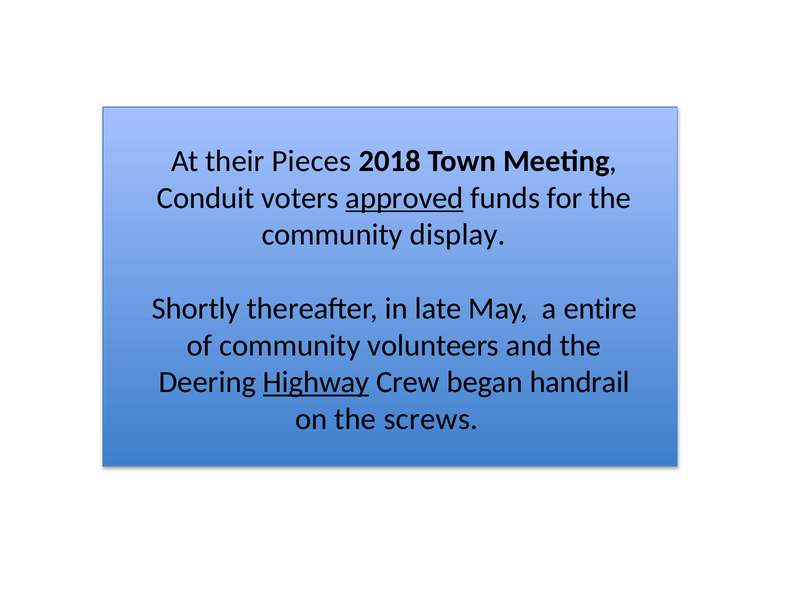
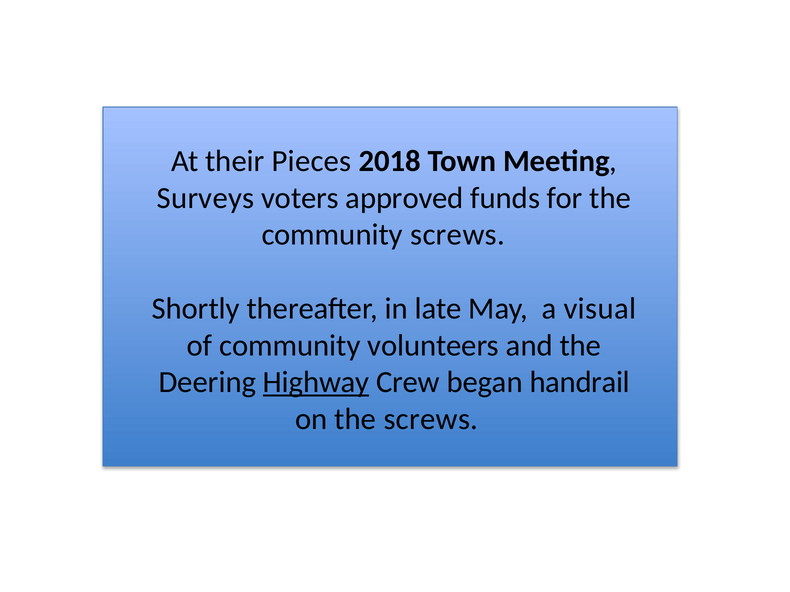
Conduit: Conduit -> Surveys
approved underline: present -> none
community display: display -> screws
entire: entire -> visual
